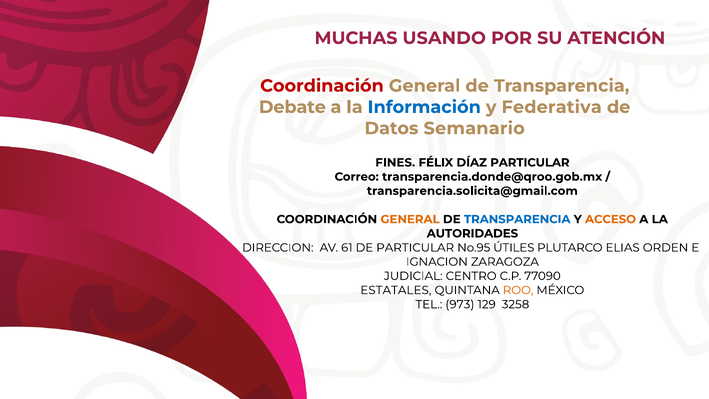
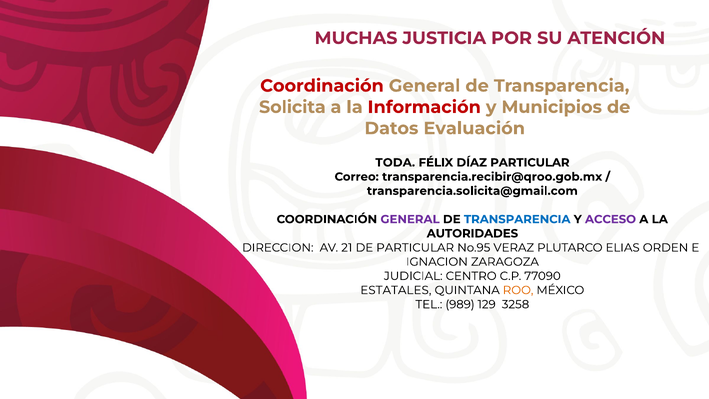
USANDO: USANDO -> JUSTICIA
Debate: Debate -> Solicita
Información colour: blue -> red
Federativa: Federativa -> Municipios
Semanario: Semanario -> Evaluación
FINES: FINES -> TODA
transparencia.donde@qroo.gob.mx: transparencia.donde@qroo.gob.mx -> transparencia.recibir@qroo.gob.mx
GENERAL at (410, 219) colour: orange -> purple
ACCESO colour: orange -> purple
61: 61 -> 21
ÚTILES: ÚTILES -> VERAZ
973: 973 -> 989
